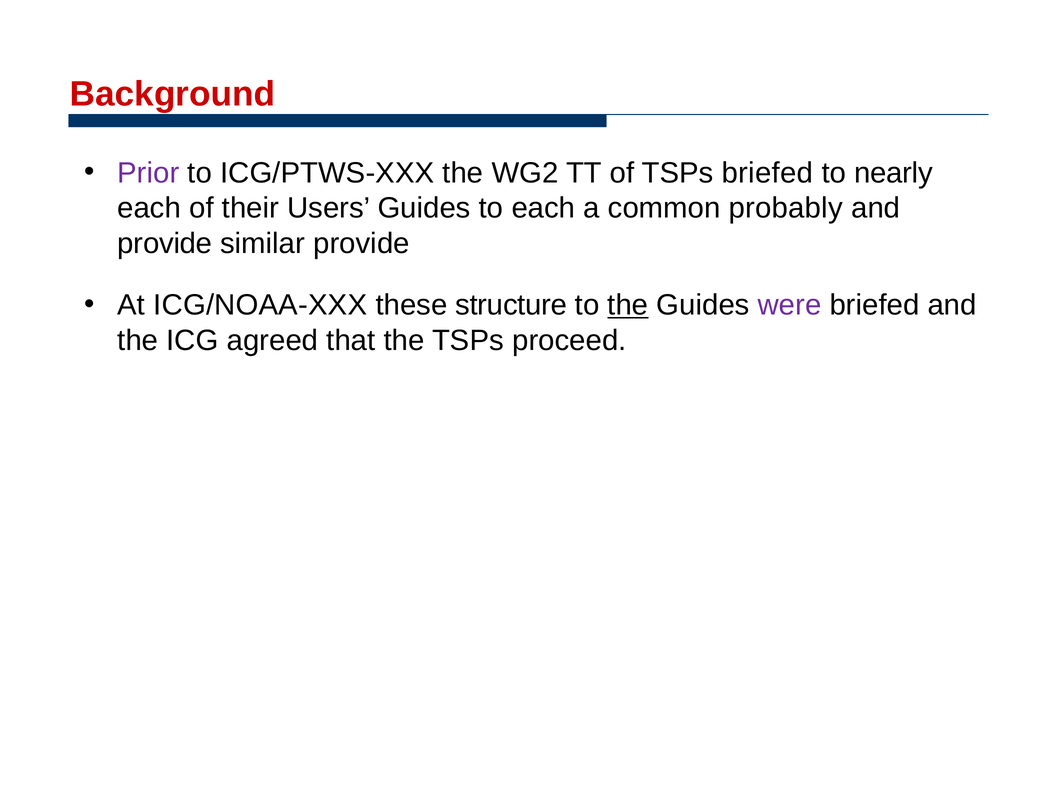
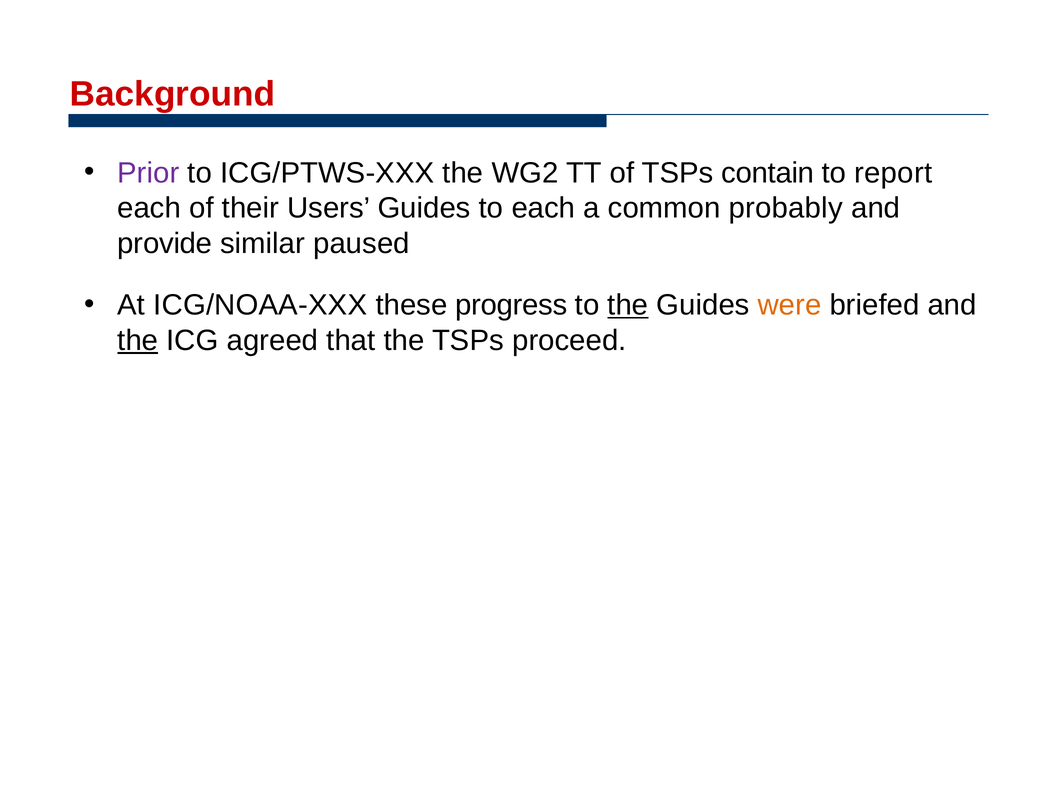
TSPs briefed: briefed -> contain
nearly: nearly -> report
similar provide: provide -> paused
structure: structure -> progress
were colour: purple -> orange
the at (138, 340) underline: none -> present
